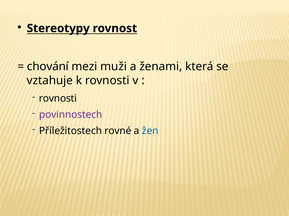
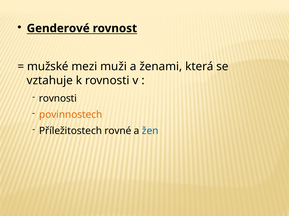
Stereotypy: Stereotypy -> Genderové
chování: chování -> mužské
povinnostech colour: purple -> orange
